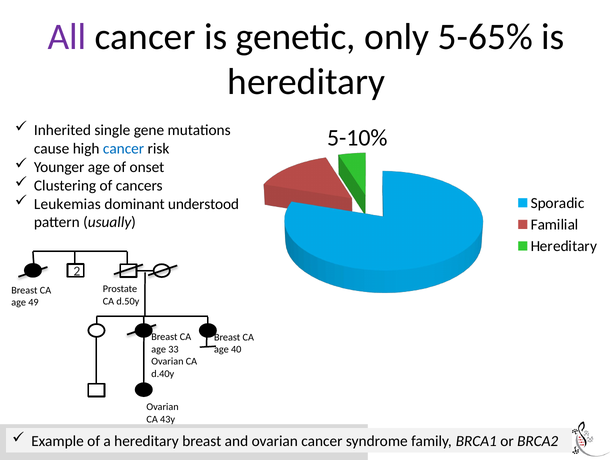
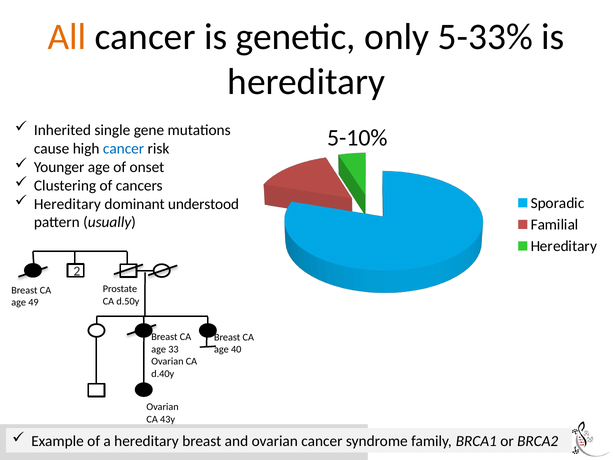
All colour: purple -> orange
5-65%: 5-65% -> 5-33%
Leukemias at (67, 204): Leukemias -> Hereditary
